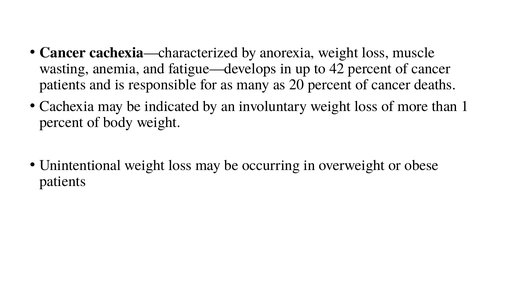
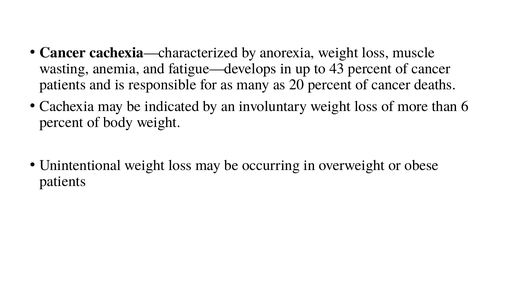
42: 42 -> 43
1: 1 -> 6
